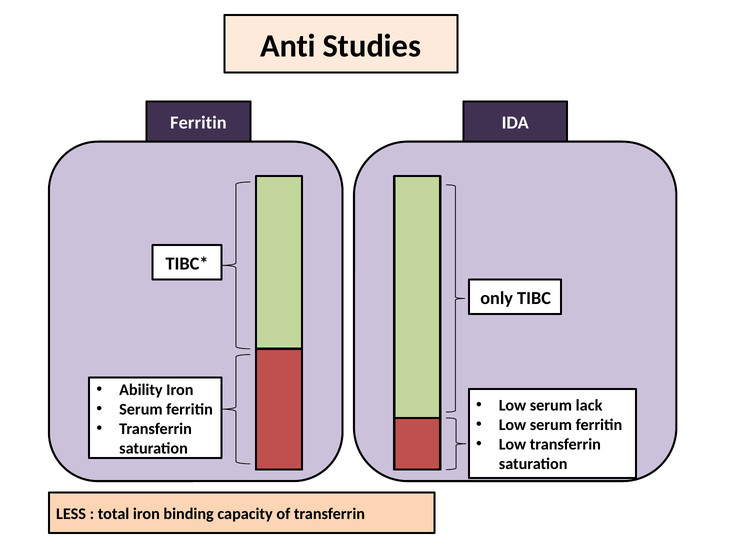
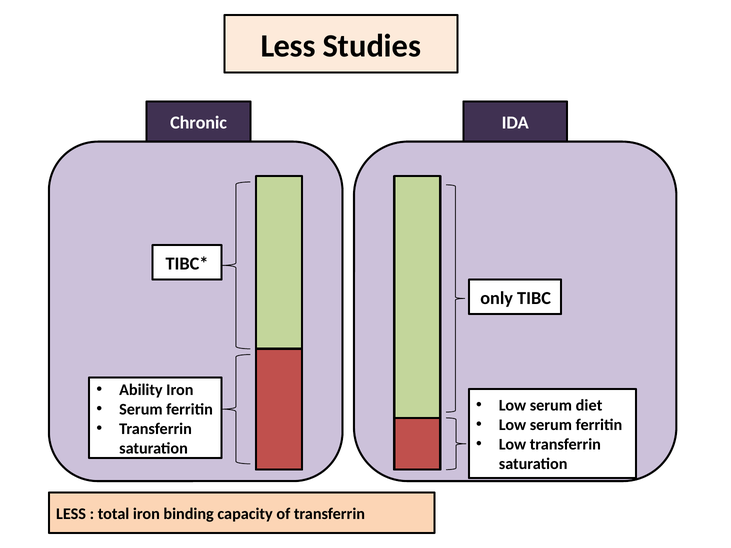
Anti at (288, 46): Anti -> Less
Ferritin at (198, 123): Ferritin -> Chronic
lack: lack -> diet
